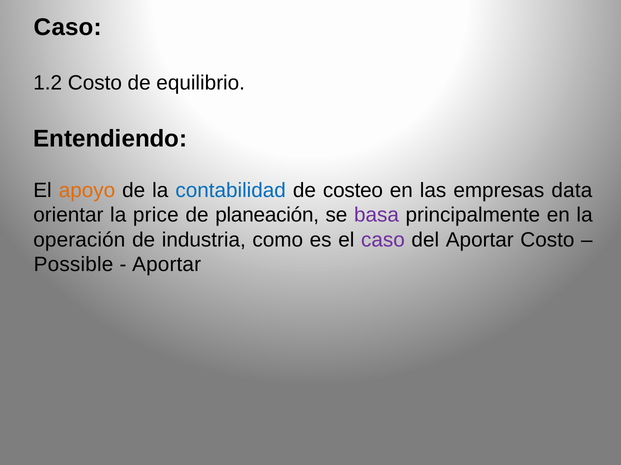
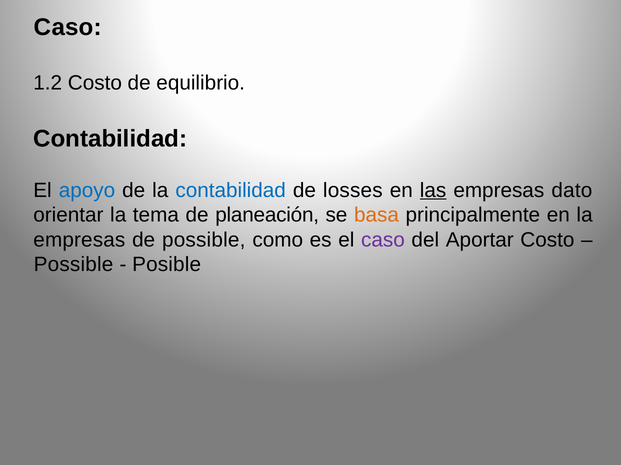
Entendiendo at (110, 139): Entendiendo -> Contabilidad
apoyo colour: orange -> blue
costeo: costeo -> losses
las underline: none -> present
data: data -> dato
price: price -> tema
basa colour: purple -> orange
operación at (79, 240): operación -> empresas
de industria: industria -> possible
Aportar at (167, 265): Aportar -> Posible
